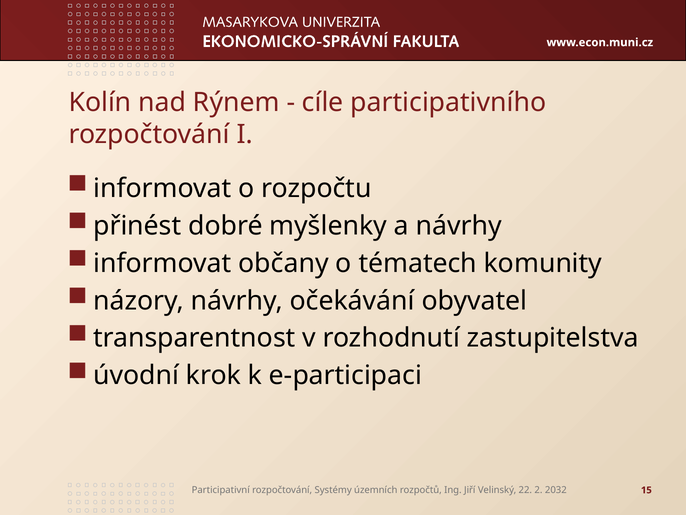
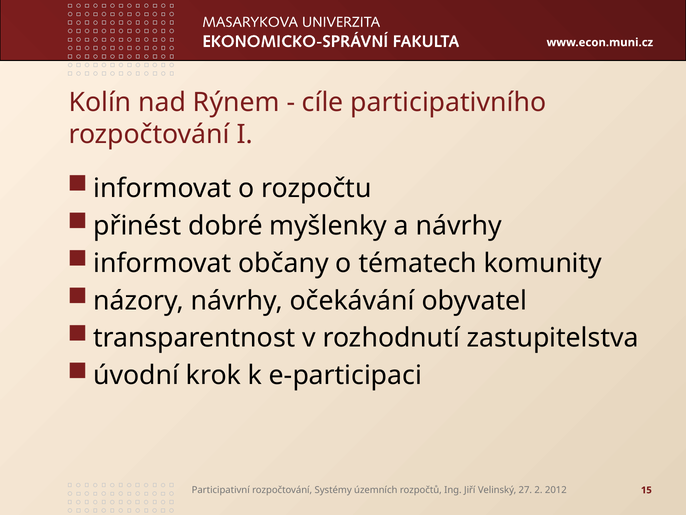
22: 22 -> 27
2032: 2032 -> 2012
